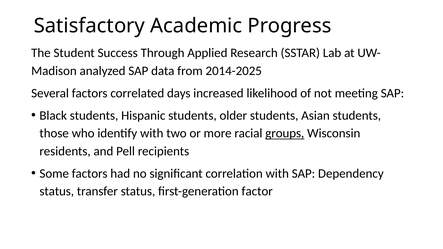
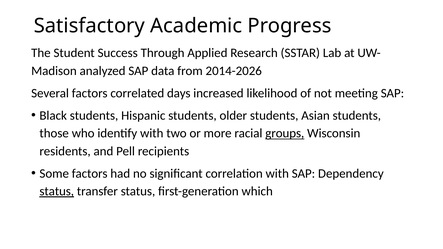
2014-2025: 2014-2025 -> 2014-2026
status at (57, 191) underline: none -> present
factor: factor -> which
